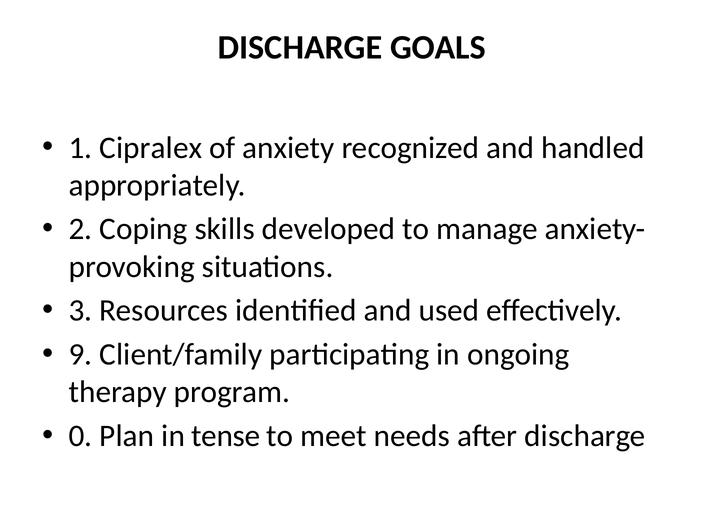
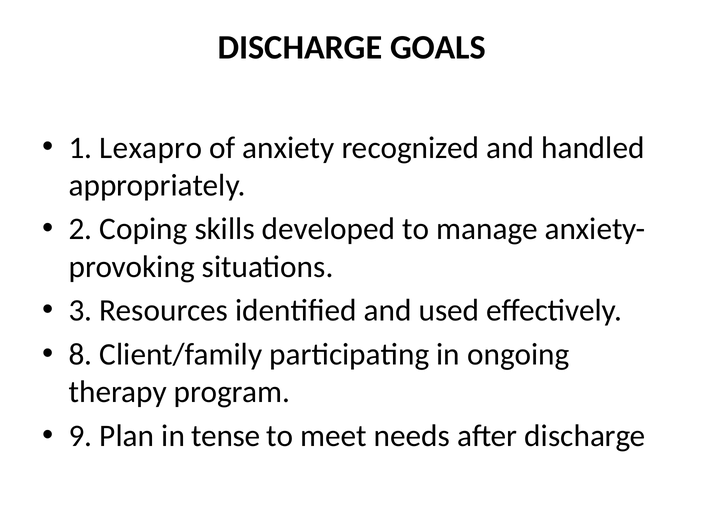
Cipralex: Cipralex -> Lexapro
9: 9 -> 8
0: 0 -> 9
